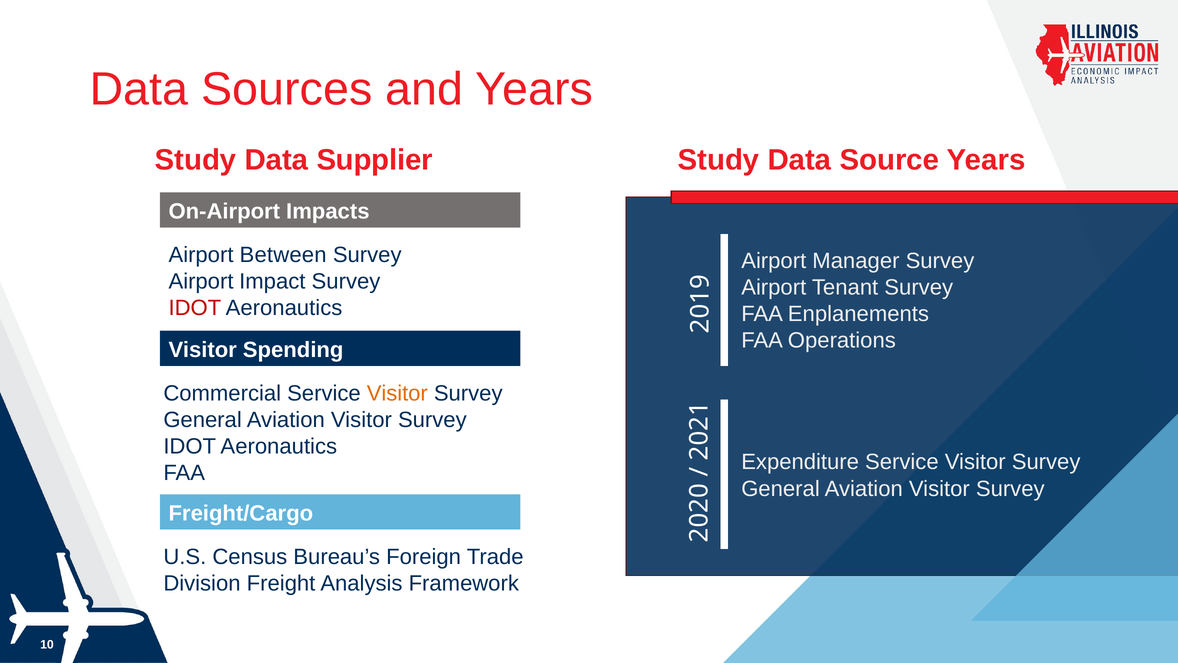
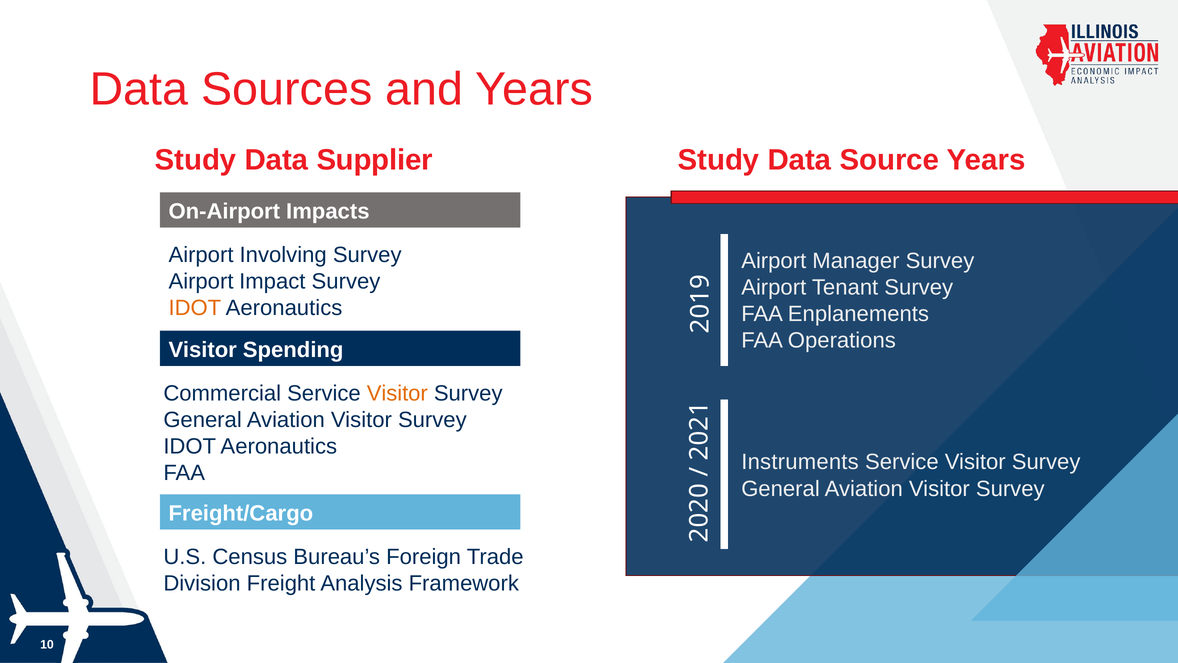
Between: Between -> Involving
IDOT at (195, 308) colour: red -> orange
Expenditure: Expenditure -> Instruments
